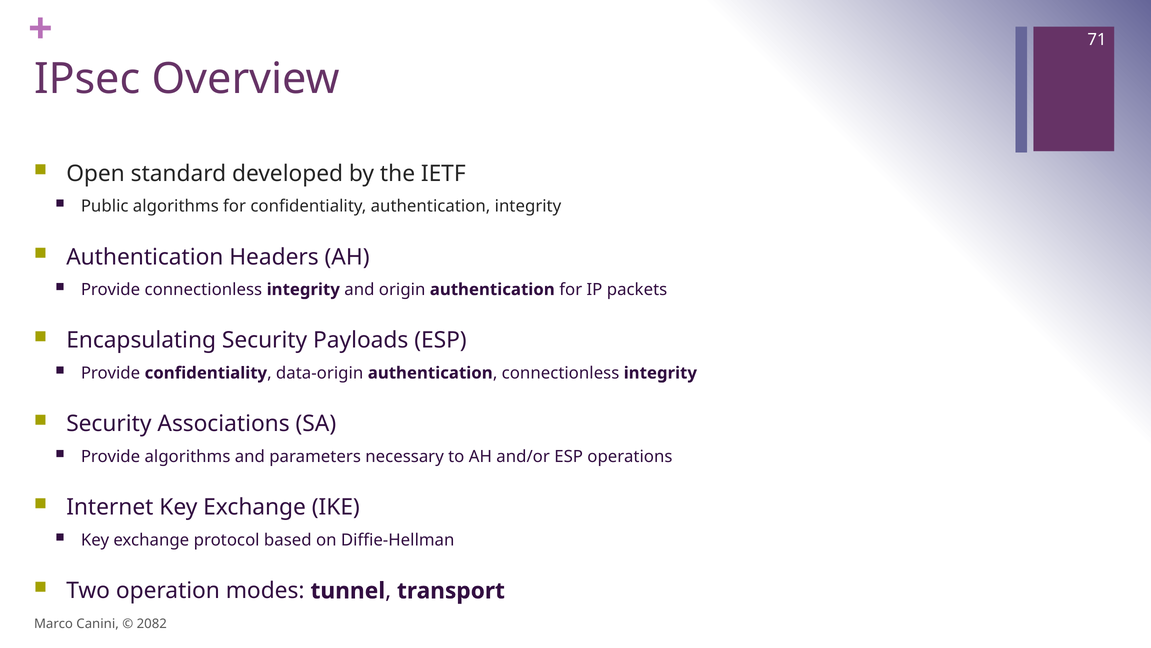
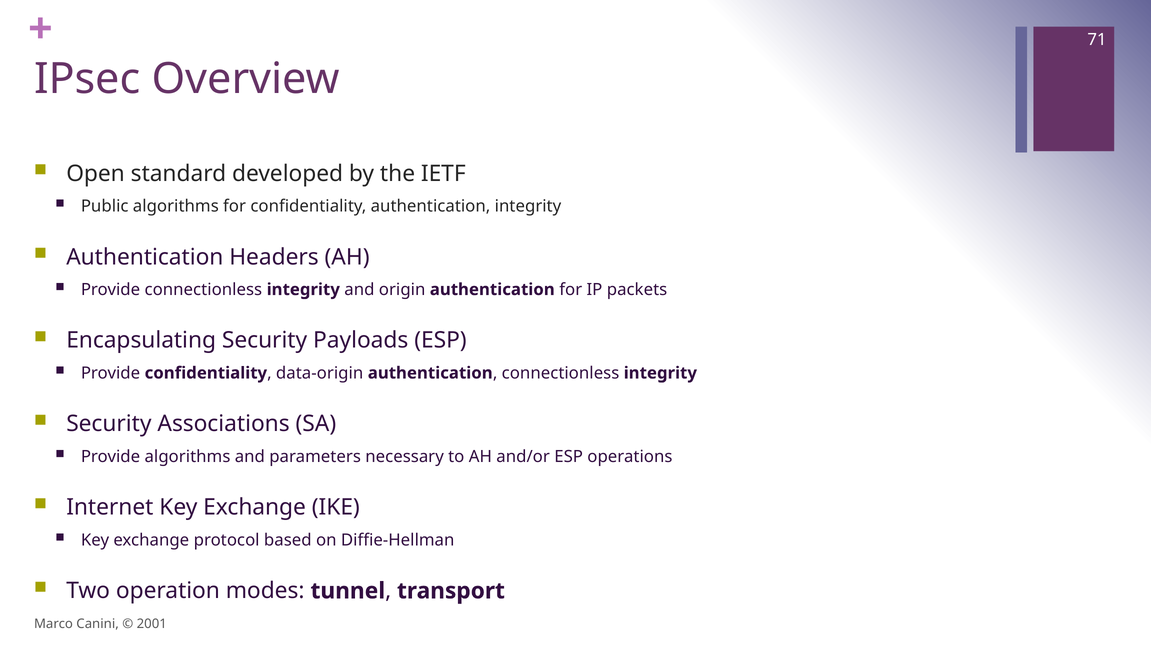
2082: 2082 -> 2001
